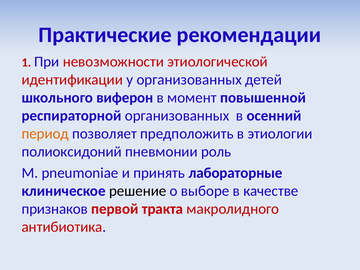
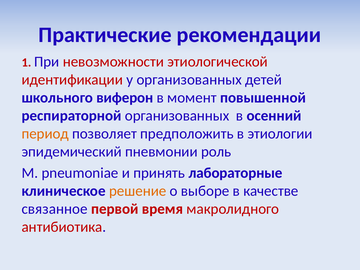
полиоксидоний: полиоксидоний -> эпидемический
решение colour: black -> orange
признаков: признаков -> связанное
тракта: тракта -> время
